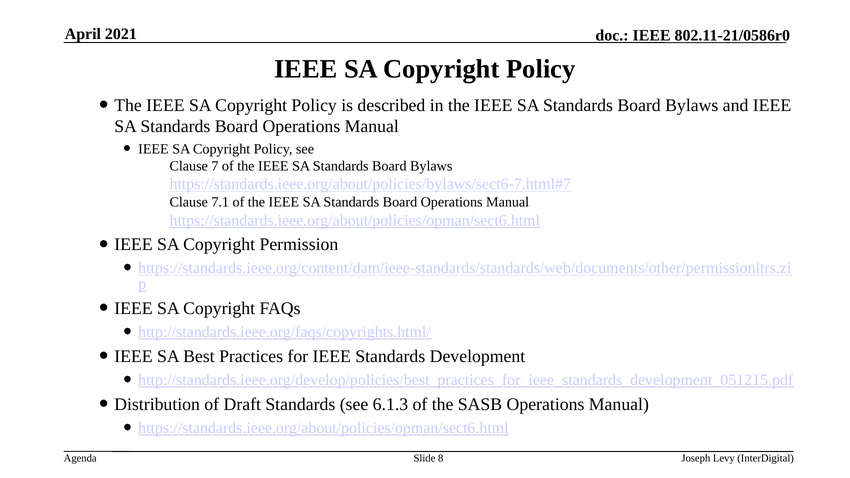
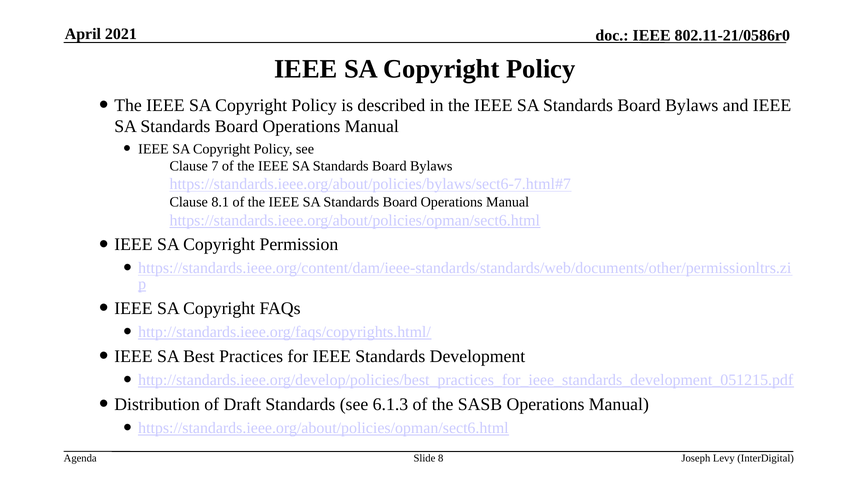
7.1: 7.1 -> 8.1
